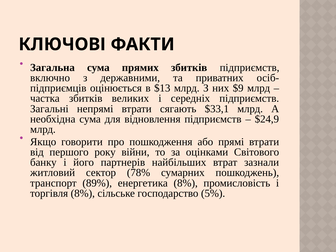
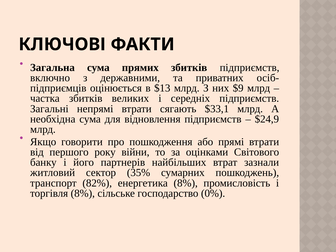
78%: 78% -> 35%
89%: 89% -> 82%
5%: 5% -> 0%
